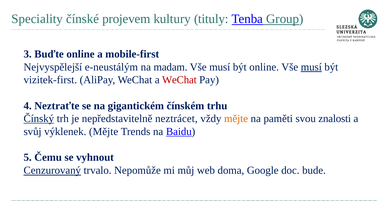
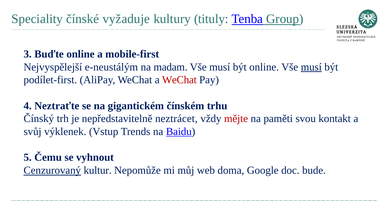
projevem: projevem -> vyžaduje
vizitek-first: vizitek-first -> podílet-first
Čínský underline: present -> none
mějte at (236, 118) colour: orange -> red
znalosti: znalosti -> kontakt
výklenek Mějte: Mějte -> Vstup
trvalo: trvalo -> kultur
